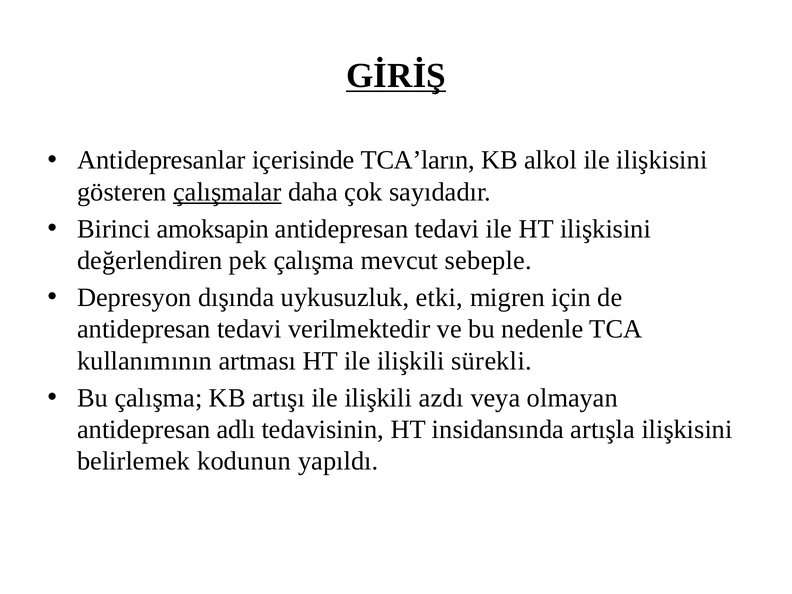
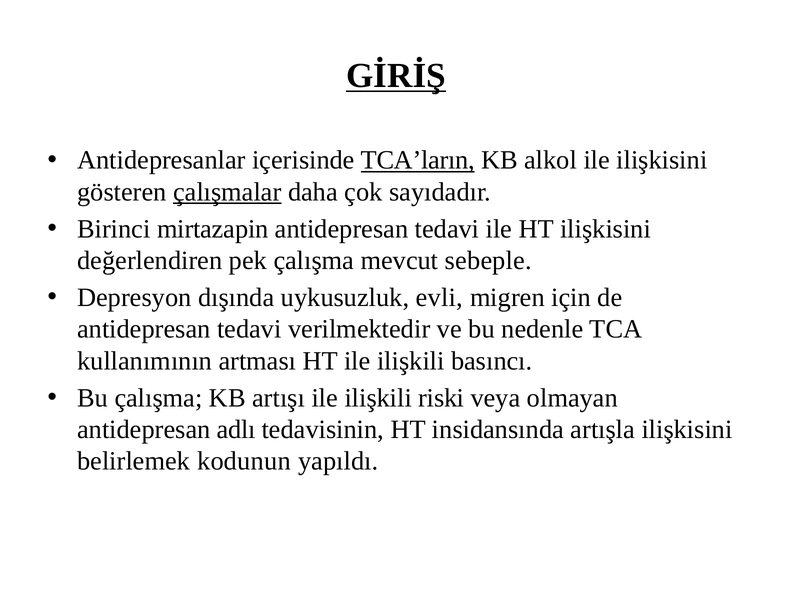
TCA’ların underline: none -> present
amoksapin: amoksapin -> mirtazapin
etki: etki -> evli
sürekli: sürekli -> basıncı
azdı: azdı -> riski
